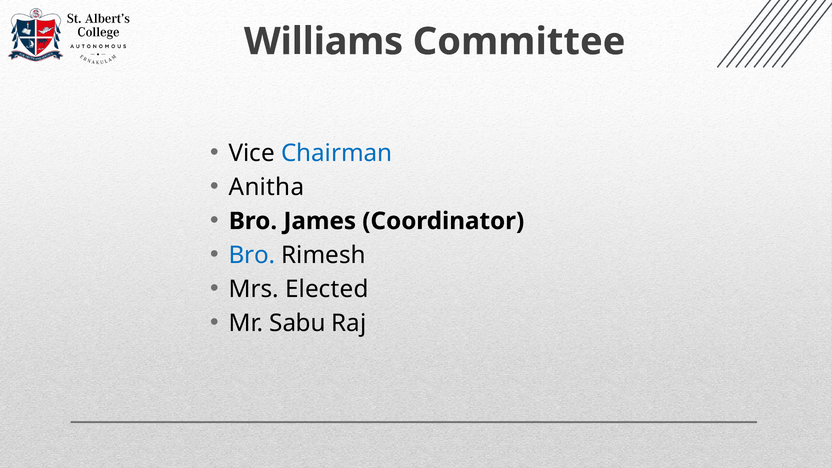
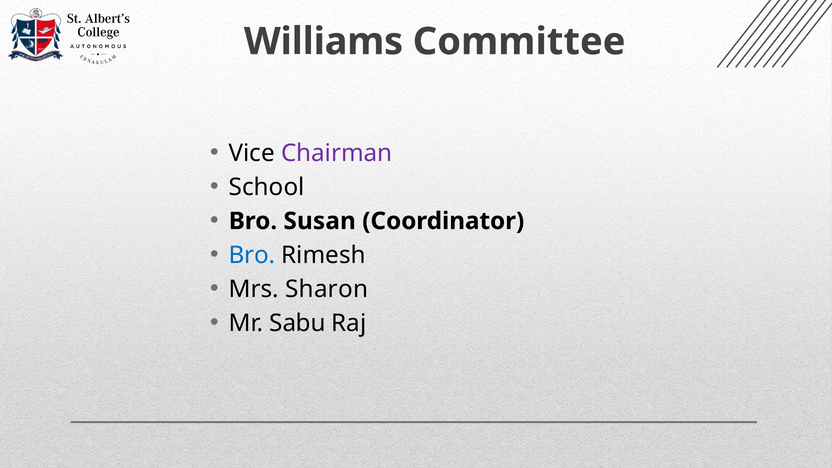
Chairman colour: blue -> purple
Anitha: Anitha -> School
James: James -> Susan
Elected: Elected -> Sharon
